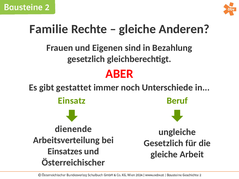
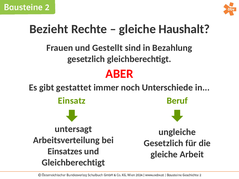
Familie: Familie -> Bezieht
Anderen: Anderen -> Haushalt
Eigenen: Eigenen -> Gestellt
dienende: dienende -> untersagt
Österreichischer at (73, 163): Österreichischer -> Gleichberechtigt
